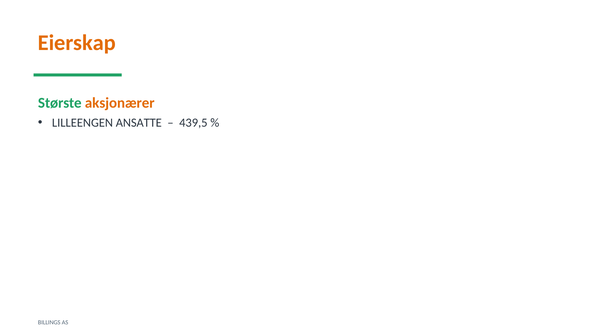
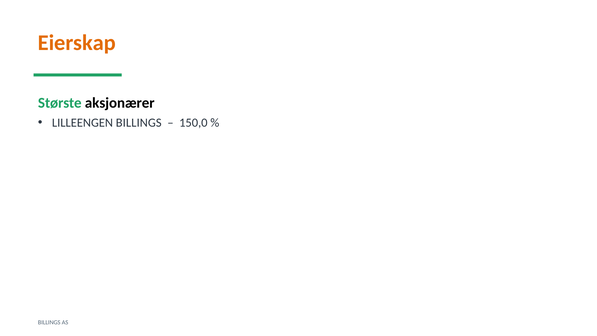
aksjonærer colour: orange -> black
LILLEENGEN ANSATTE: ANSATTE -> BILLINGS
439,5: 439,5 -> 150,0
